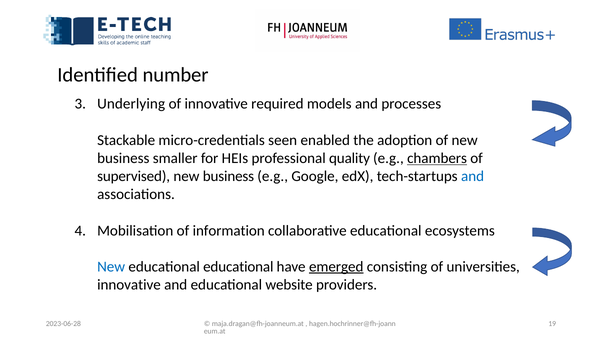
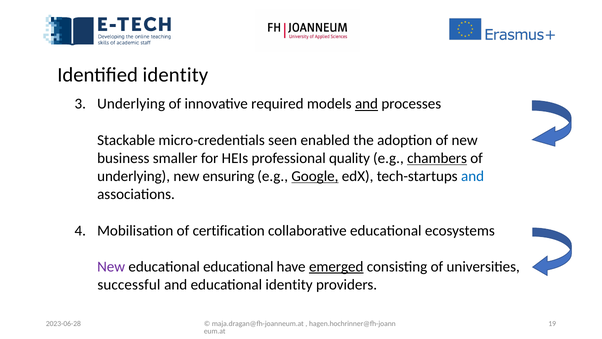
Identified number: number -> identity
and at (367, 104) underline: none -> present
supervised at (134, 176): supervised -> underlying
business at (228, 176): business -> ensuring
Google underline: none -> present
information: information -> certification
New at (111, 266) colour: blue -> purple
innovative at (129, 284): innovative -> successful
educational website: website -> identity
